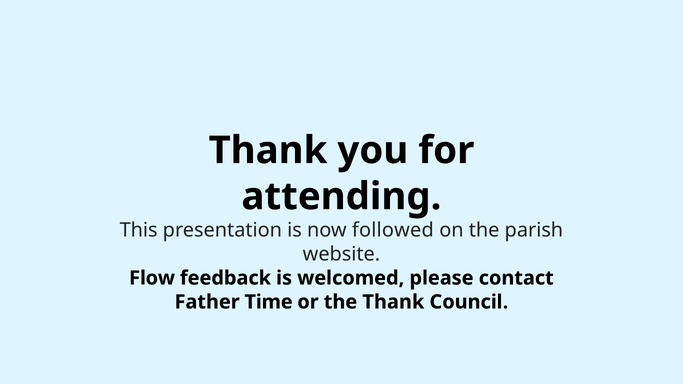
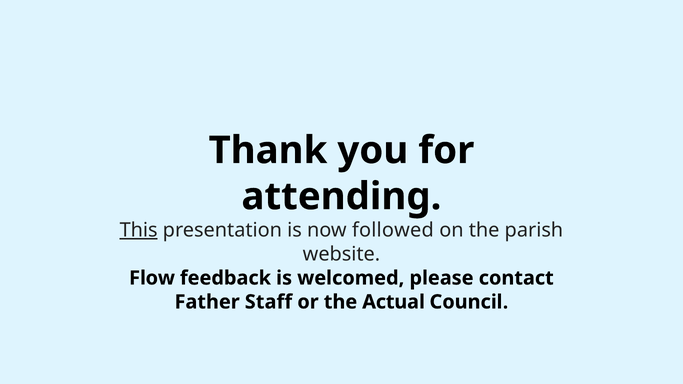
This underline: none -> present
Time: Time -> Staff
the Thank: Thank -> Actual
